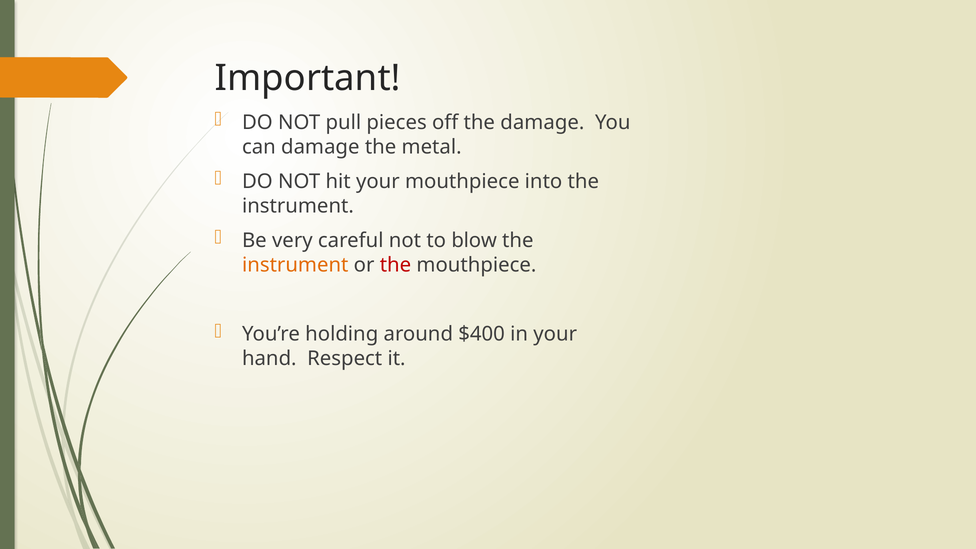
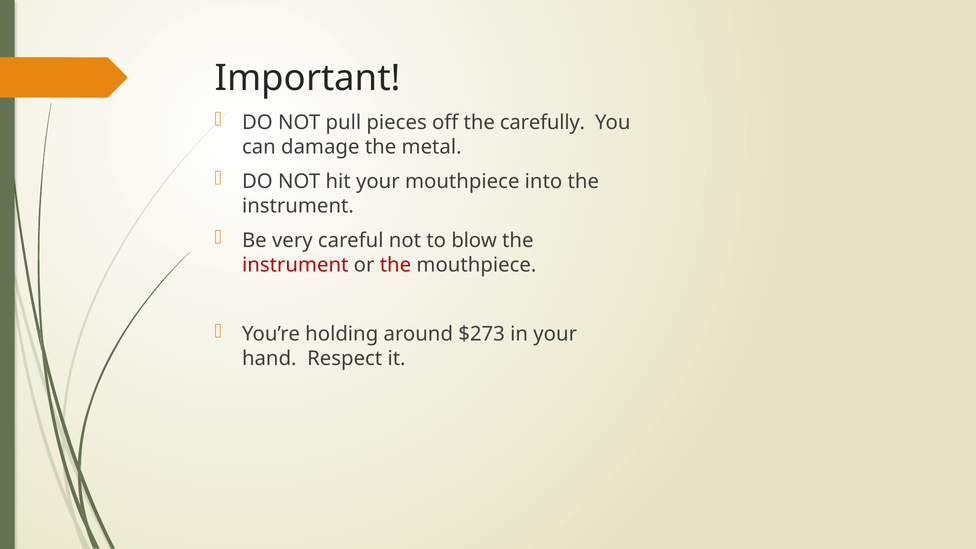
the damage: damage -> carefully
instrument at (295, 265) colour: orange -> red
$400: $400 -> $273
